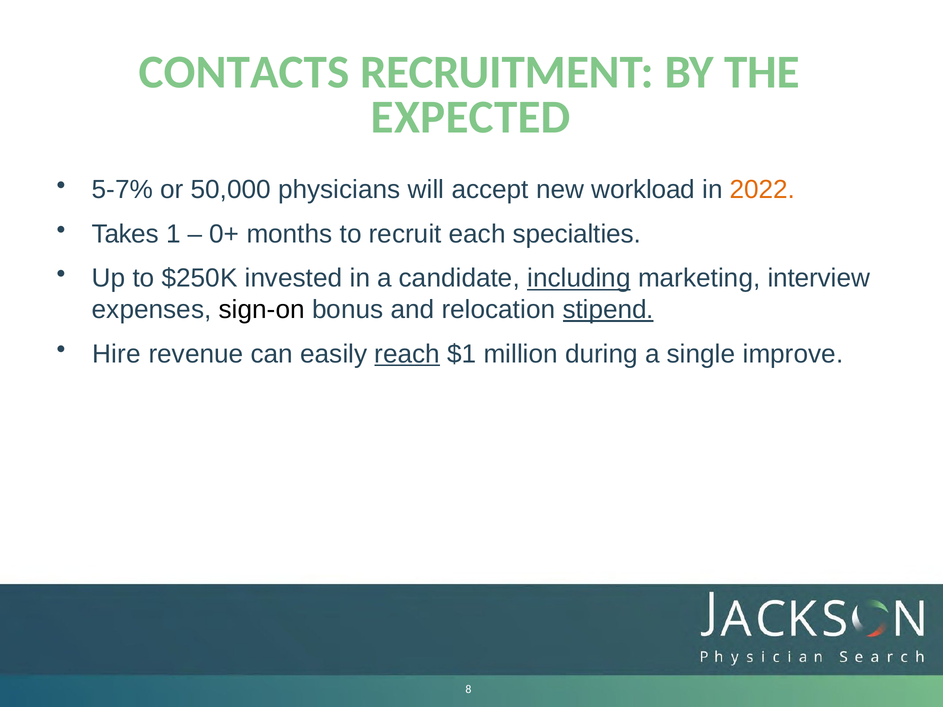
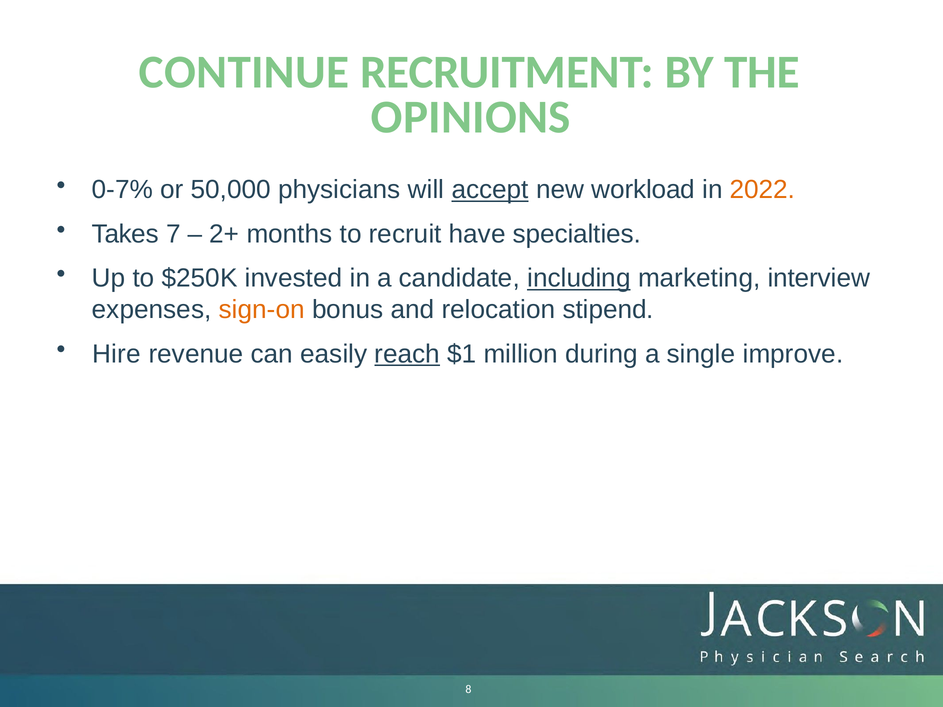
CONTACTS: CONTACTS -> CONTINUE
EXPECTED: EXPECTED -> OPINIONS
5-7%: 5-7% -> 0-7%
accept underline: none -> present
1: 1 -> 7
0+: 0+ -> 2+
each: each -> have
sign-on colour: black -> orange
stipend underline: present -> none
